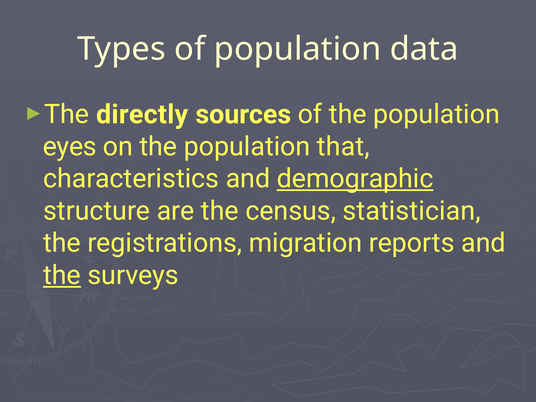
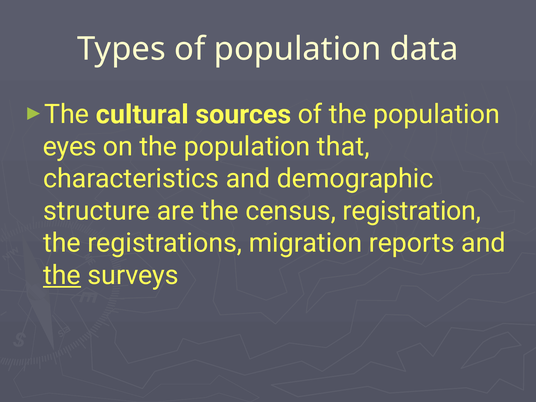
directly: directly -> cultural
demographic underline: present -> none
statistician: statistician -> registration
